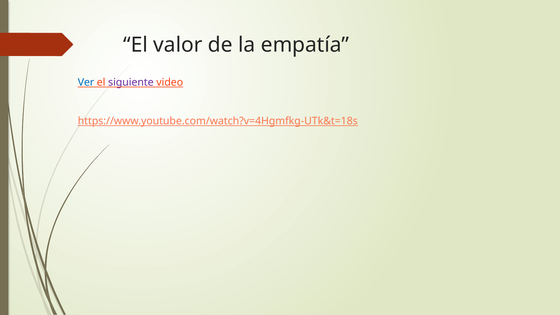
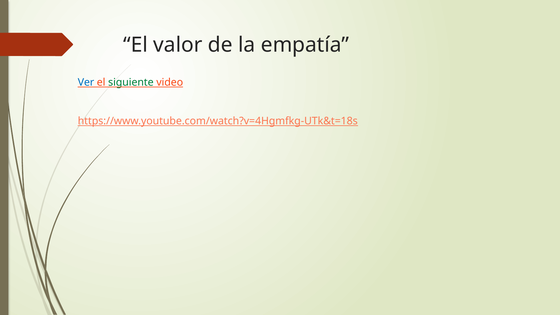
siguiente colour: purple -> green
